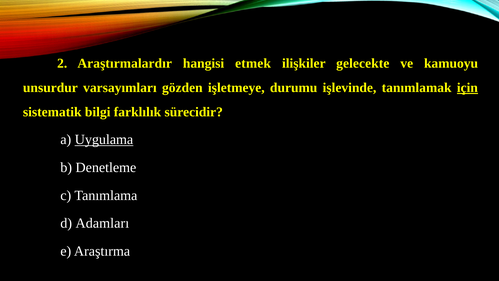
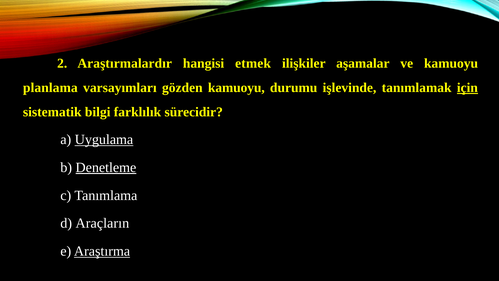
gelecekte: gelecekte -> aşamalar
unsurdur: unsurdur -> planlama
gözden işletmeye: işletmeye -> kamuoyu
Denetleme underline: none -> present
Adamları: Adamları -> Araçların
Araştırma underline: none -> present
